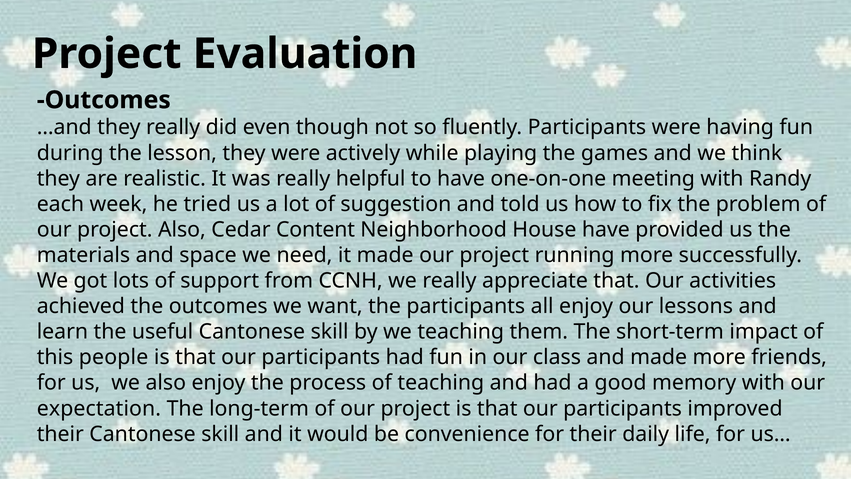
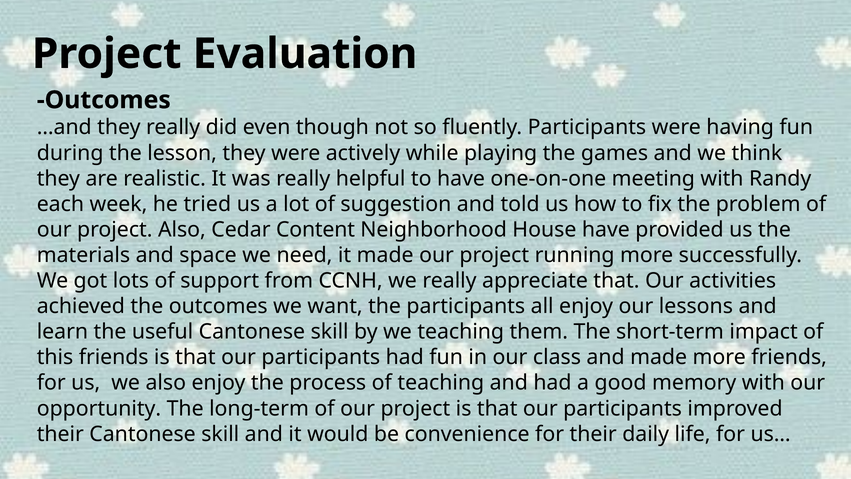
this people: people -> friends
expectation: expectation -> opportunity
